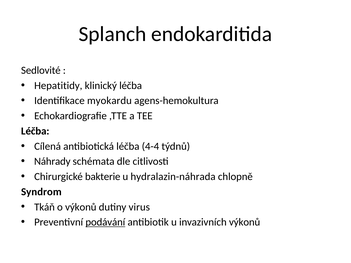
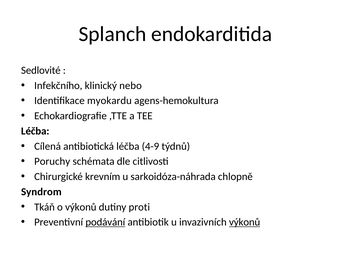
Hepatitidy: Hepatitidy -> Infekčního
klinický léčba: léčba -> nebo
4-4: 4-4 -> 4-9
Náhrady: Náhrady -> Poruchy
bakterie: bakterie -> krevním
hydralazin-náhrada: hydralazin-náhrada -> sarkoidóza-náhrada
virus: virus -> proti
výkonů at (245, 222) underline: none -> present
